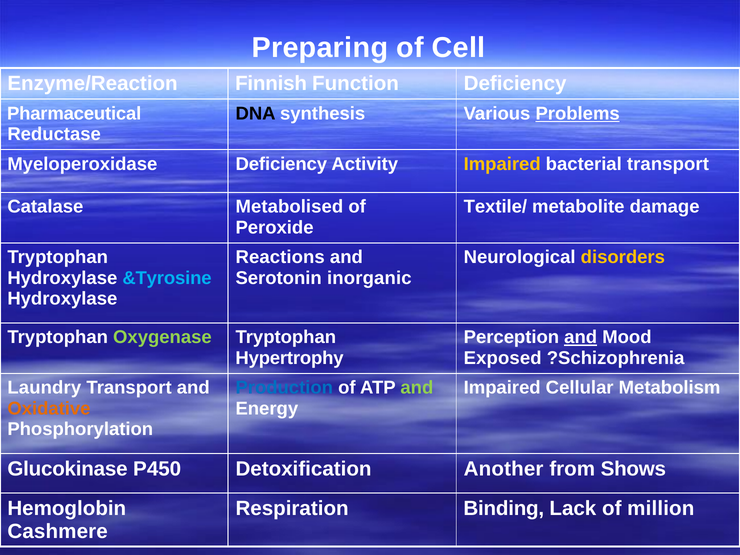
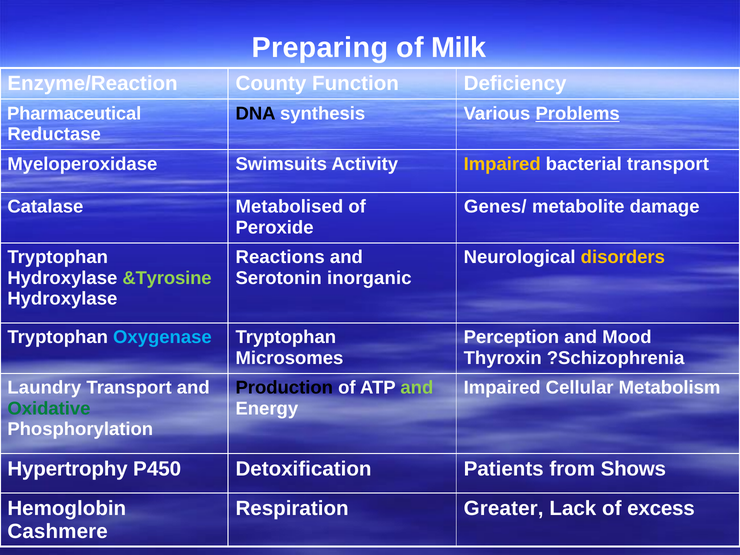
Cell: Cell -> Milk
Finnish: Finnish -> County
Myeloperoxidase Deficiency: Deficiency -> Swimsuits
Textile/: Textile/ -> Genes/
&Tyrosine colour: light blue -> light green
Oxygenase colour: light green -> light blue
and at (581, 337) underline: present -> none
Hypertrophy: Hypertrophy -> Microsomes
Exposed: Exposed -> Thyroxin
Production colour: blue -> black
Oxidative colour: orange -> green
Glucokinase: Glucokinase -> Hypertrophy
Another: Another -> Patients
Binding: Binding -> Greater
million: million -> excess
